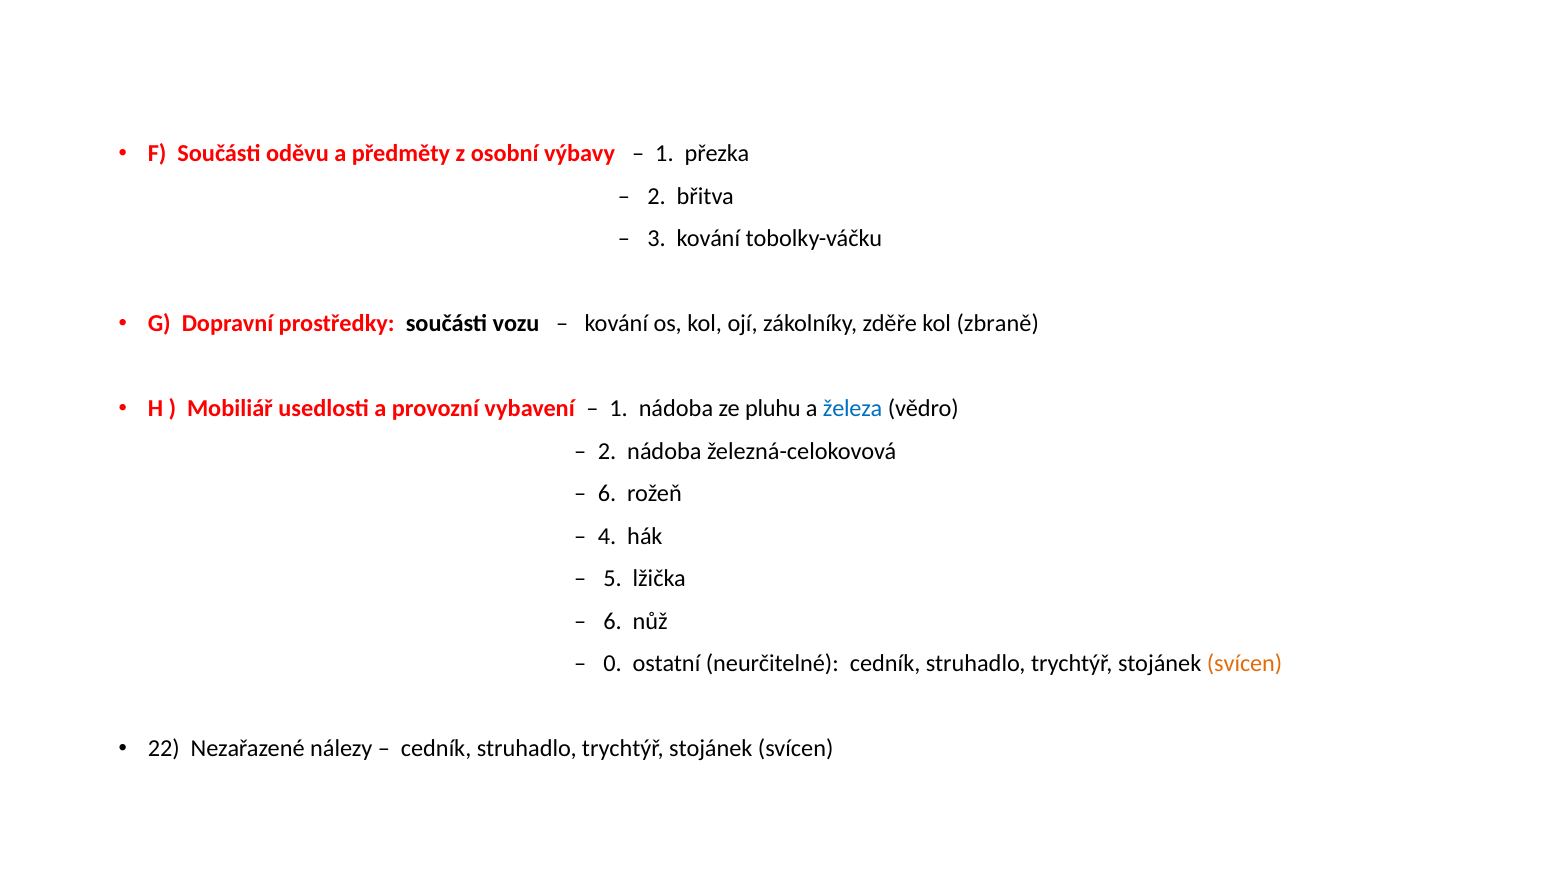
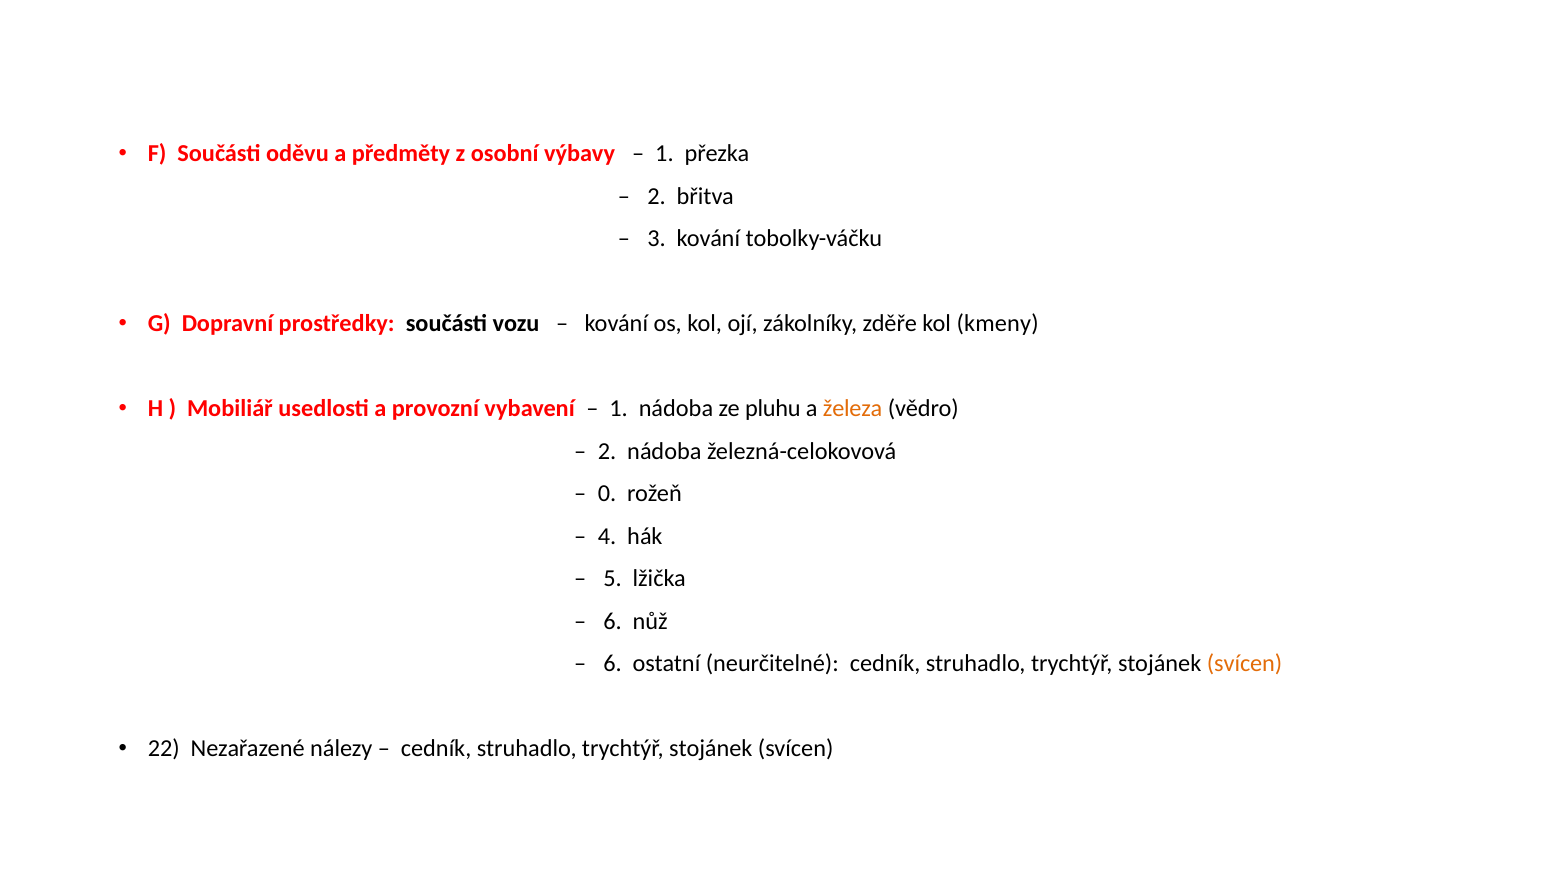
zbraně: zbraně -> kmeny
železa colour: blue -> orange
6 at (607, 494): 6 -> 0
0 at (613, 664): 0 -> 6
